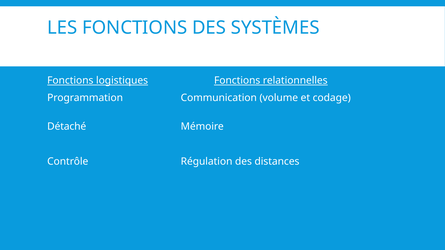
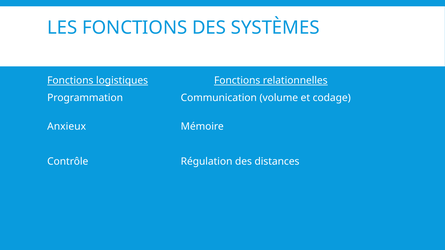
Détaché: Détaché -> Anxieux
